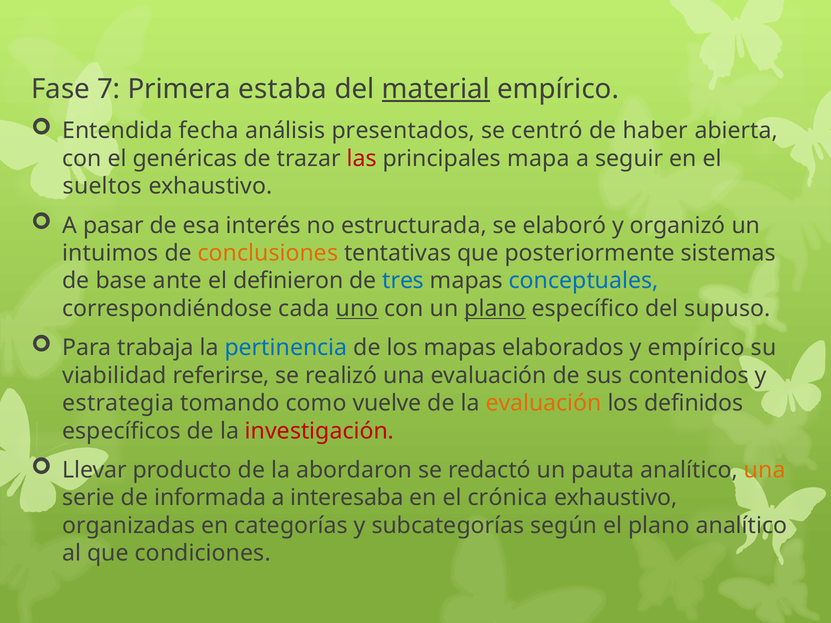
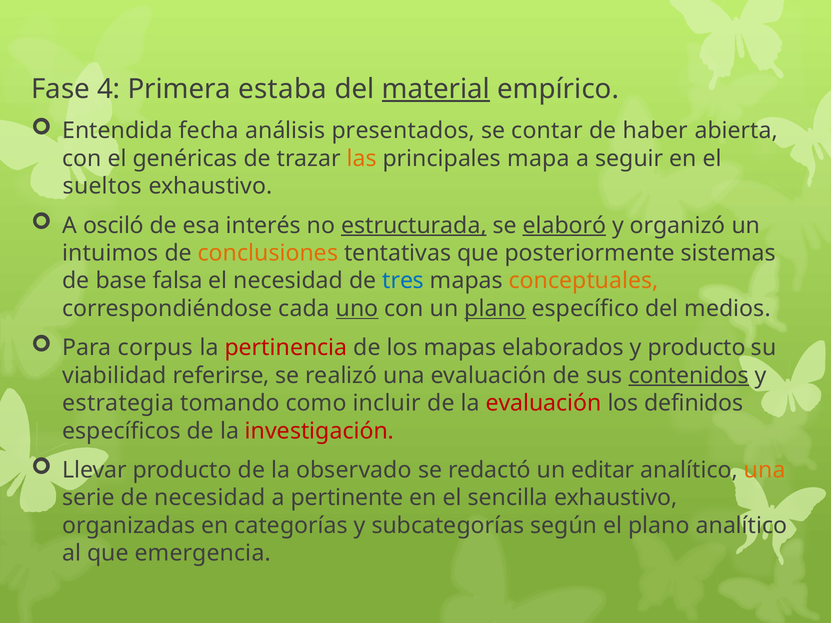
7: 7 -> 4
centró: centró -> contar
las colour: red -> orange
pasar: pasar -> osciló
estructurada underline: none -> present
elaboró underline: none -> present
ante: ante -> falsa
el definieron: definieron -> necesidad
conceptuales colour: blue -> orange
supuso: supuso -> medios
trabaja: trabaja -> corpus
pertinencia colour: blue -> red
y empírico: empírico -> producto
contenidos underline: none -> present
vuelve: vuelve -> incluir
evaluación at (543, 403) colour: orange -> red
abordaron: abordaron -> observado
pauta: pauta -> editar
de informada: informada -> necesidad
interesaba: interesaba -> pertinente
crónica: crónica -> sencilla
condiciones: condiciones -> emergencia
